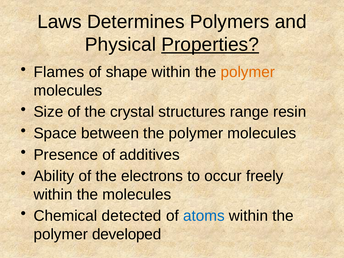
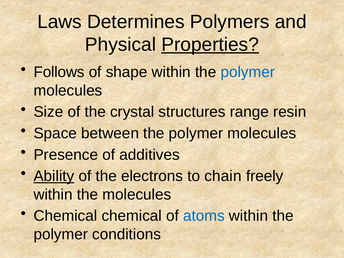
Flames: Flames -> Follows
polymer at (248, 72) colour: orange -> blue
Ability underline: none -> present
occur: occur -> chain
Chemical detected: detected -> chemical
developed: developed -> conditions
